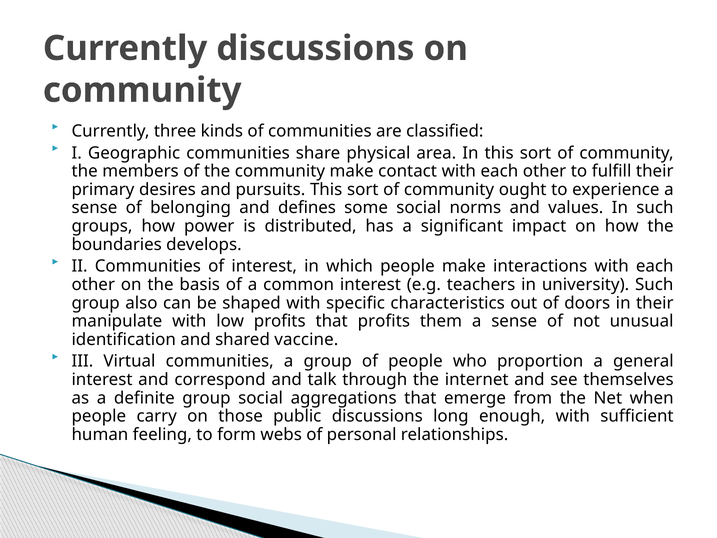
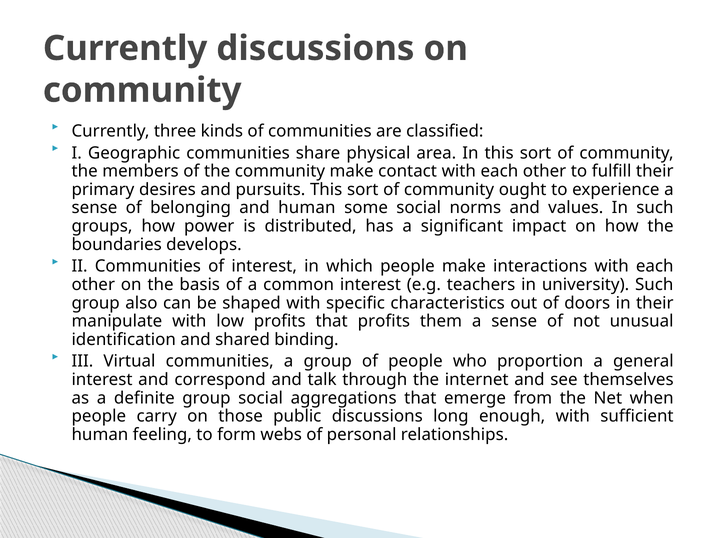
and defines: defines -> human
vaccine: vaccine -> binding
